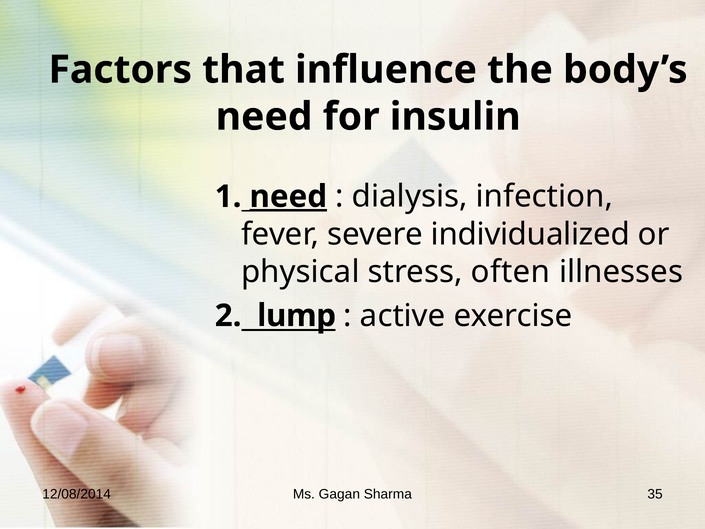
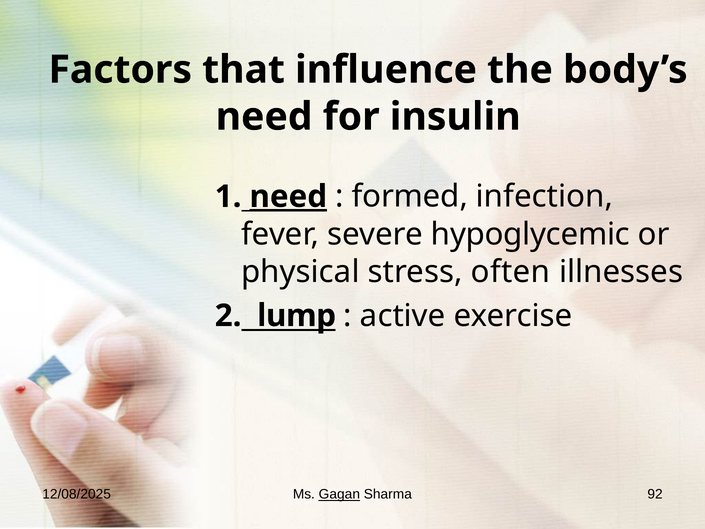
dialysis: dialysis -> formed
individualized: individualized -> hypoglycemic
12/08/2014: 12/08/2014 -> 12/08/2025
Gagan underline: none -> present
35: 35 -> 92
